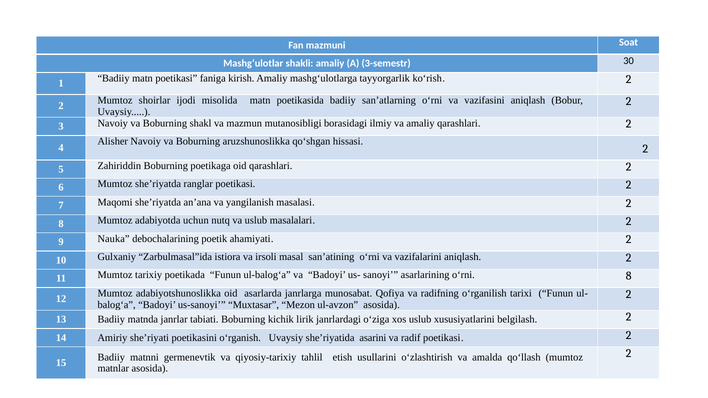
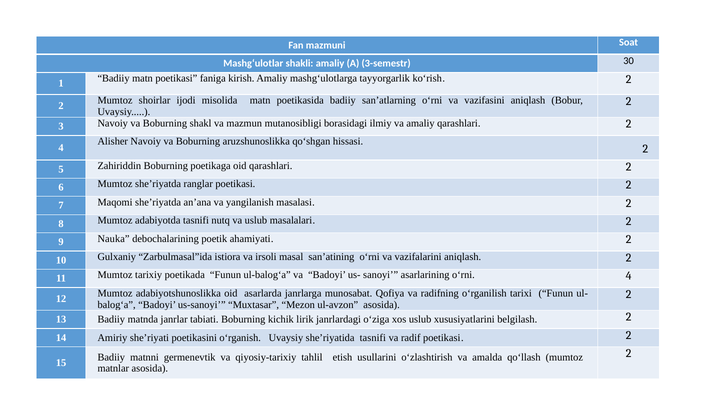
adabiyotda uchun: uchun -> tasnifi
o‘rni 8: 8 -> 4
she’riyatida asarini: asarini -> tasnifi
